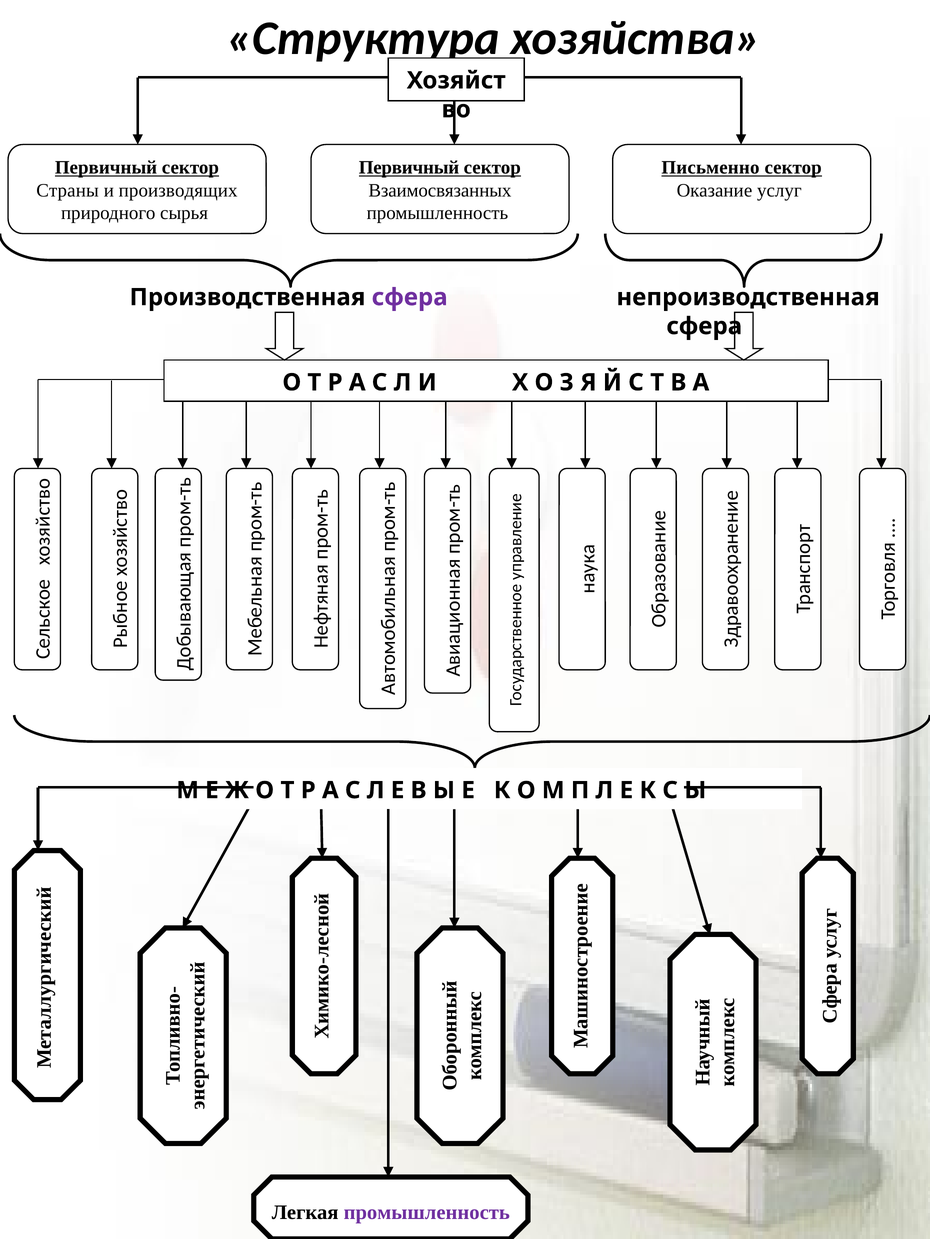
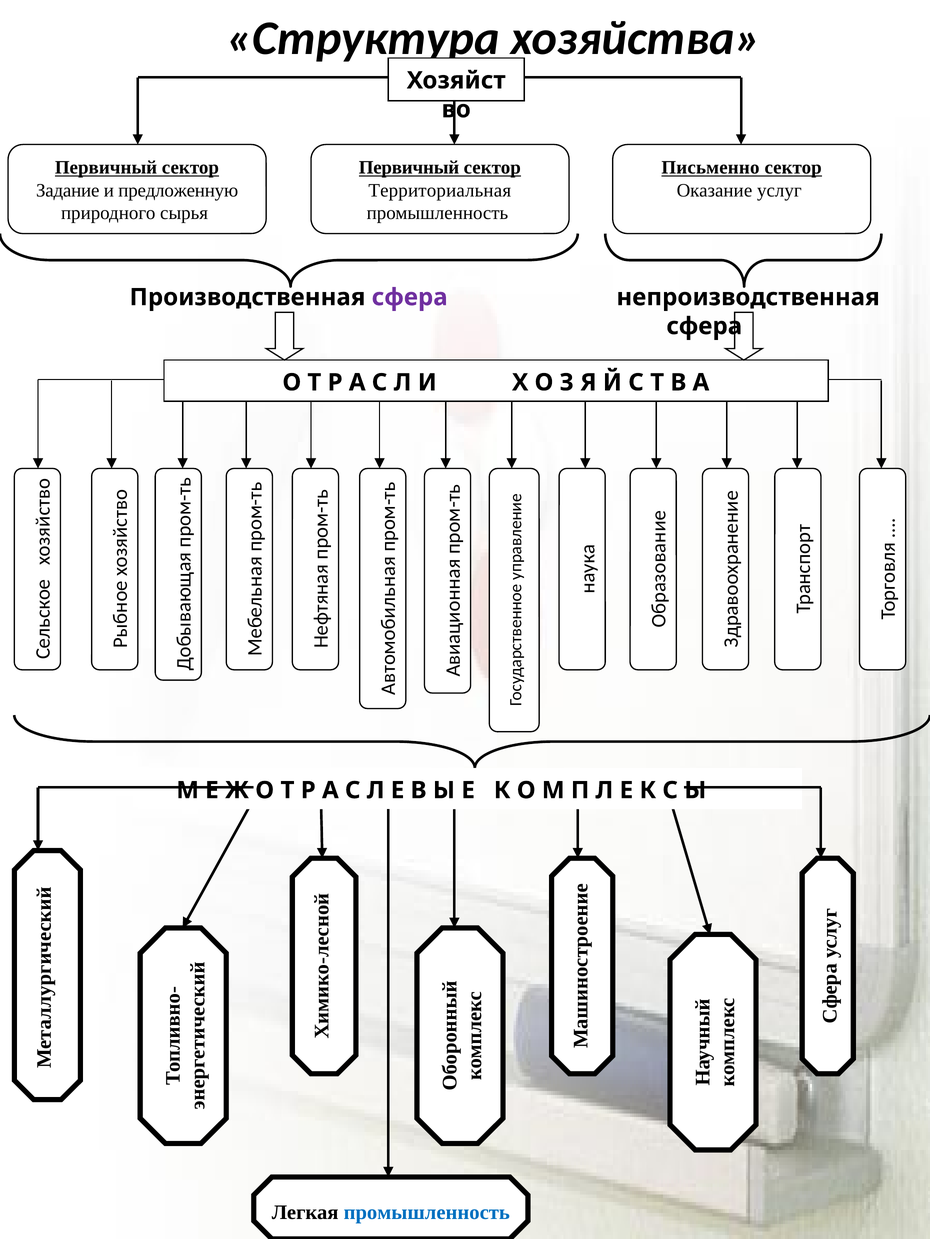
Страны: Страны -> Задание
производящих: производящих -> предложенную
Взаимосвязанных: Взаимосвязанных -> Территориальная
промышленность at (427, 1213) colour: purple -> blue
